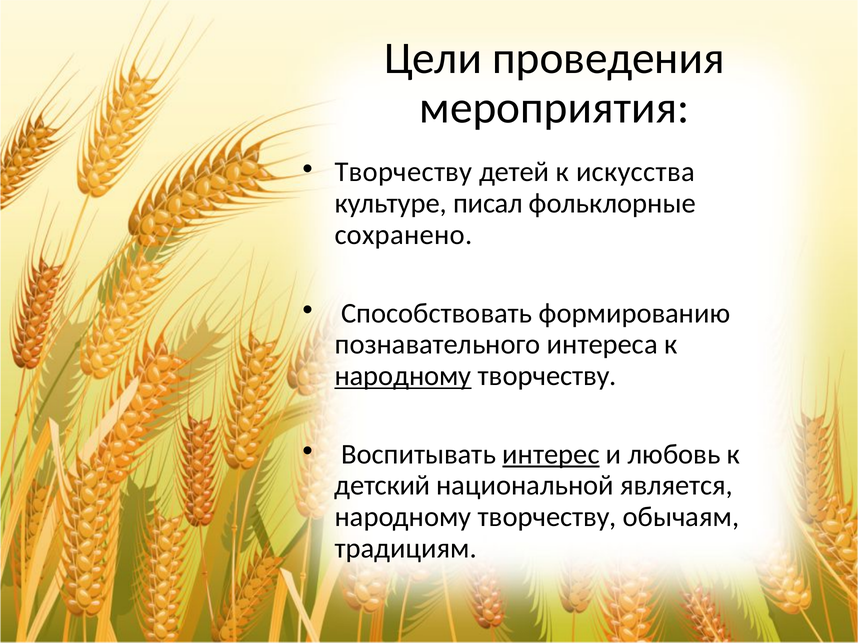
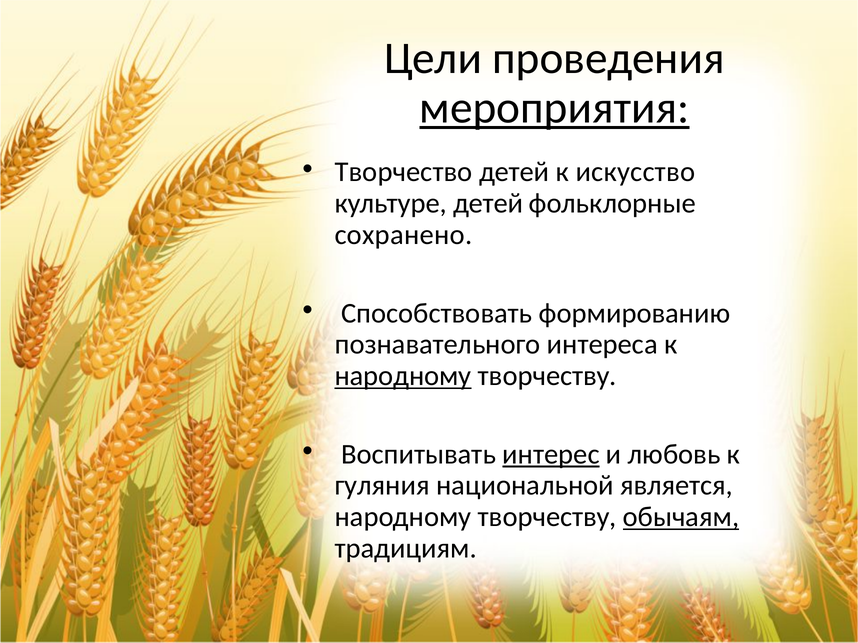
мероприятия underline: none -> present
Творчеству at (403, 172): Творчеству -> Творчество
искусства: искусства -> искусство
культуре писал: писал -> детей
детский: детский -> гуляния
обычаям underline: none -> present
